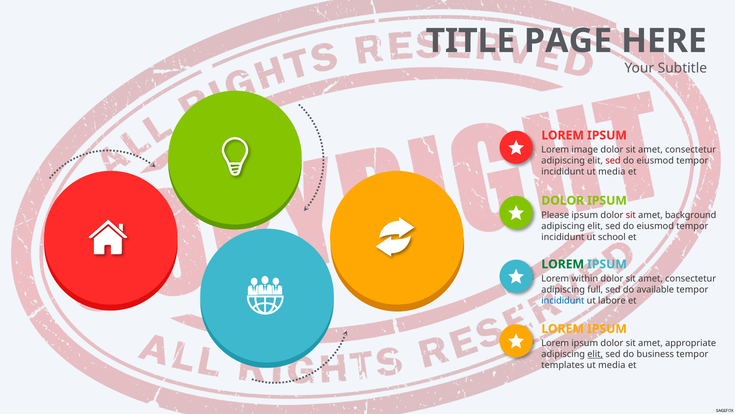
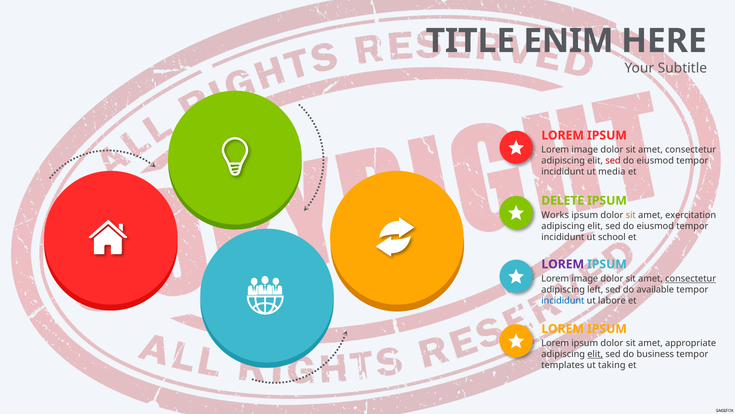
PAGE: PAGE -> ENIM
DOLOR at (563, 200): DOLOR -> DELETE
Please: Please -> Works
sit at (631, 215) colour: red -> orange
background: background -> exercitation
LOREM at (563, 264) colour: green -> purple
within at (585, 278): within -> image
consectetur at (691, 278) underline: none -> present
full: full -> left
media at (612, 365): media -> taking
